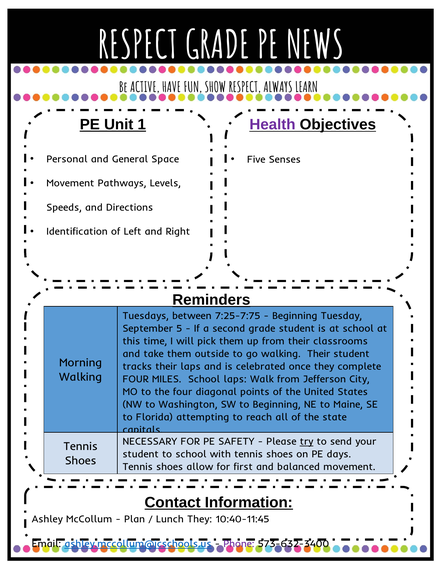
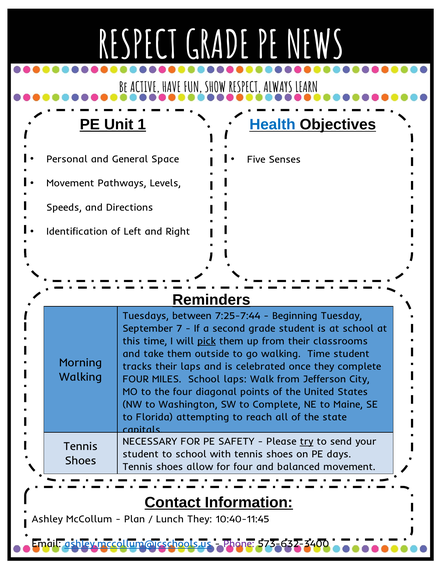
Health colour: purple -> blue
7:25-7:75: 7:25-7:75 -> 7:25-7:44
5: 5 -> 7
pick underline: none -> present
walking Their: Their -> Time
to Beginning: Beginning -> Complete
for first: first -> four
